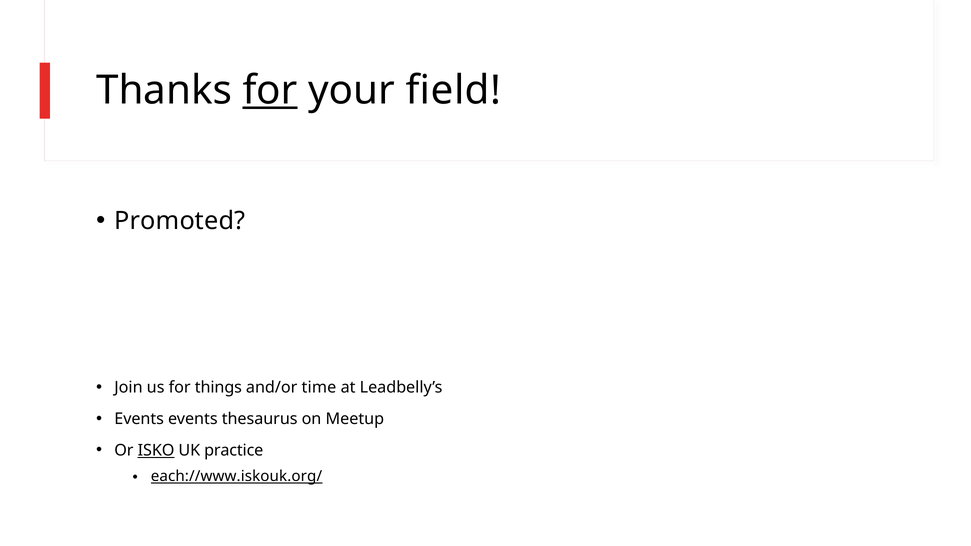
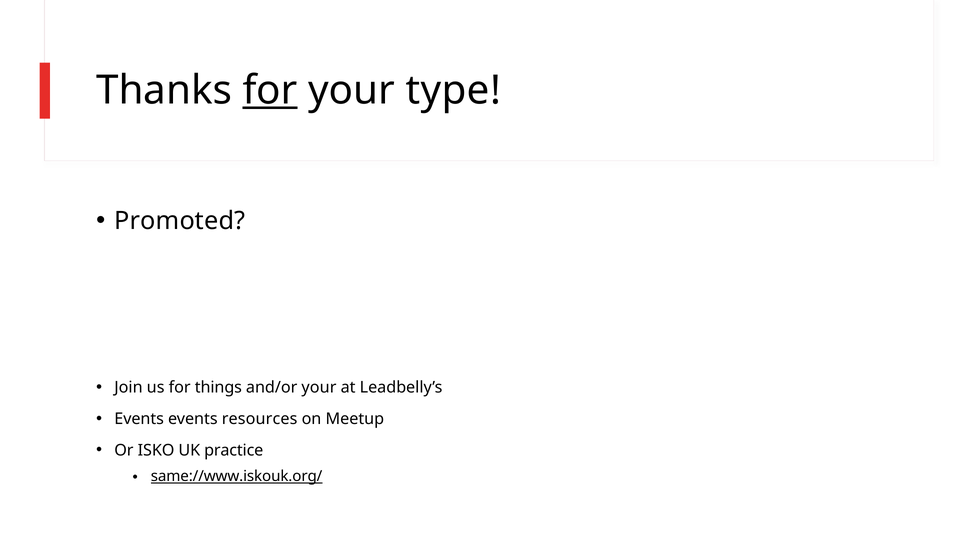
field: field -> type
and/or time: time -> your
thesaurus: thesaurus -> resources
ISKO underline: present -> none
each://www.iskouk.org/: each://www.iskouk.org/ -> same://www.iskouk.org/
